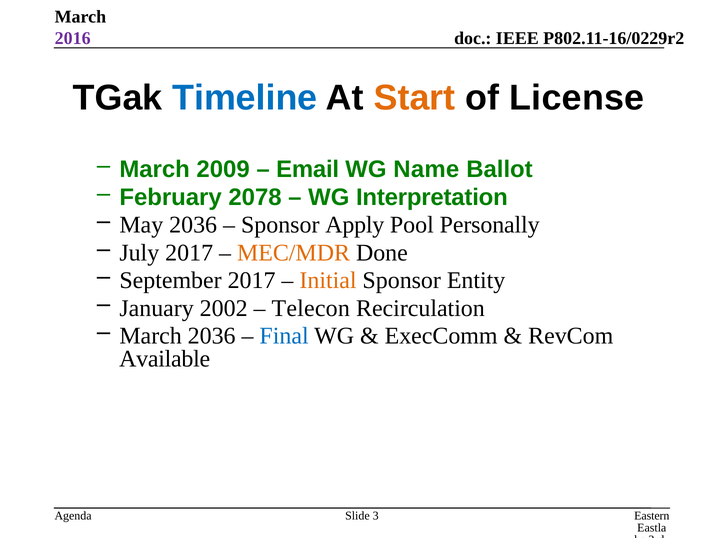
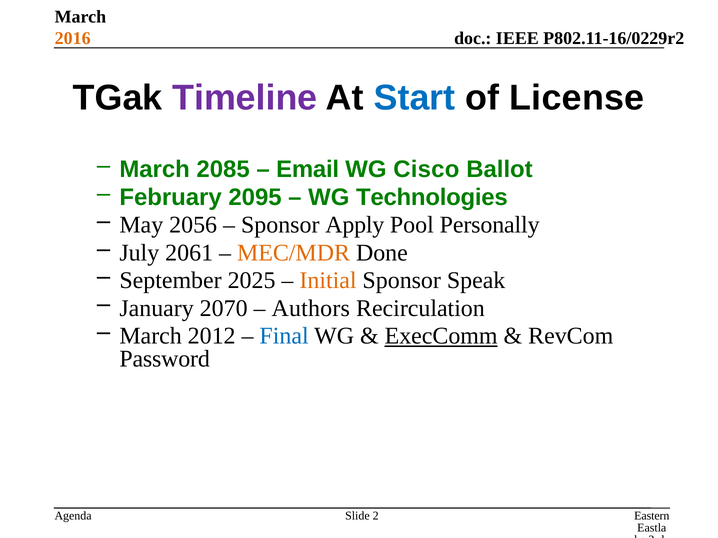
2016 colour: purple -> orange
Timeline colour: blue -> purple
Start colour: orange -> blue
2009: 2009 -> 2085
Name: Name -> Cisco
2078: 2078 -> 2095
Interpretation: Interpretation -> Technologies
May 2036: 2036 -> 2056
July 2017: 2017 -> 2061
September 2017: 2017 -> 2025
Entity: Entity -> Speak
2002: 2002 -> 2070
Telecon: Telecon -> Authors
March 2036: 2036 -> 2012
ExecComm underline: none -> present
Available: Available -> Password
3: 3 -> 2
